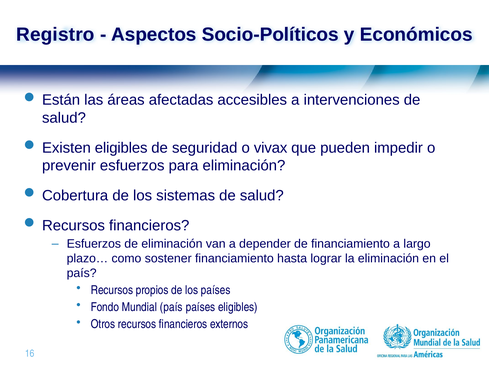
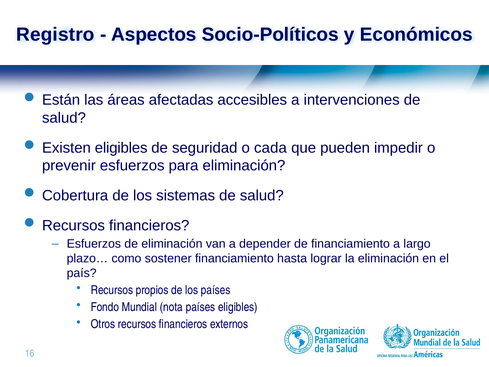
vivax: vivax -> cada
Mundial país: país -> nota
